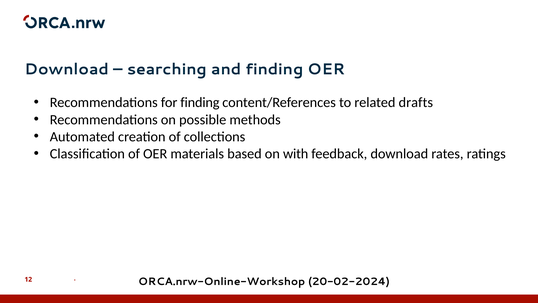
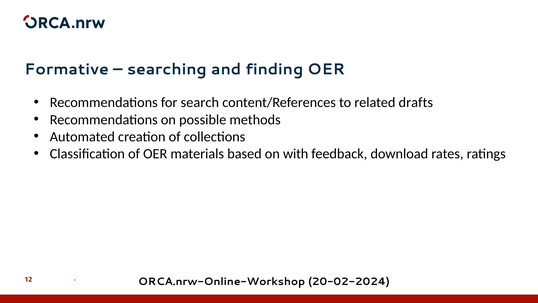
Download at (67, 69): Download -> Formative
for finding: finding -> search
